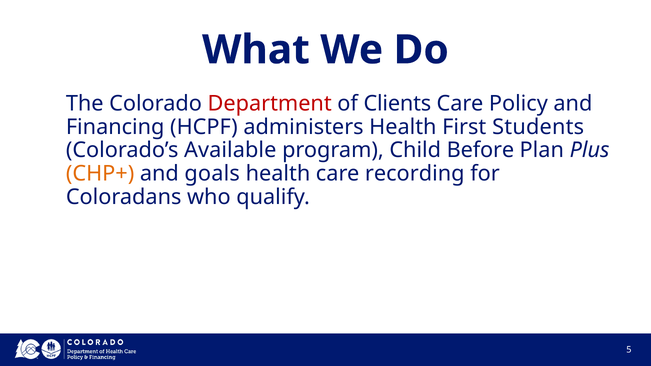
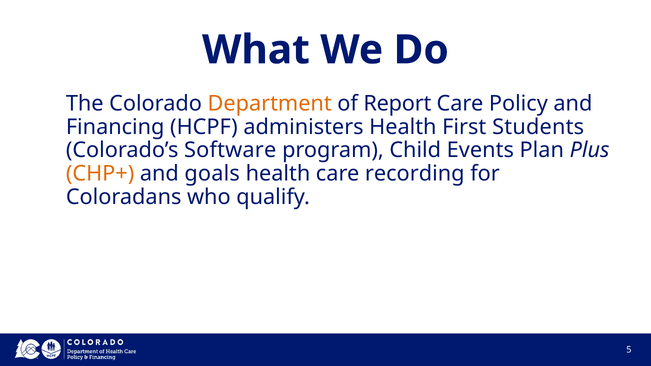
Department colour: red -> orange
Clients: Clients -> Report
Available: Available -> Software
Before: Before -> Events
